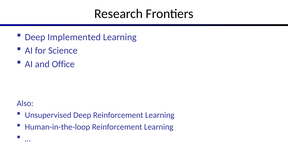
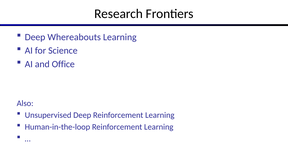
Implemented: Implemented -> Whereabouts
